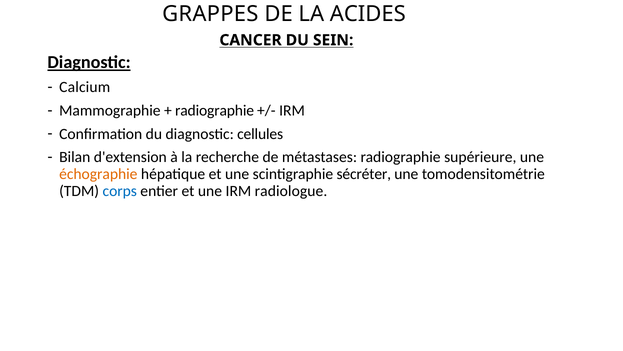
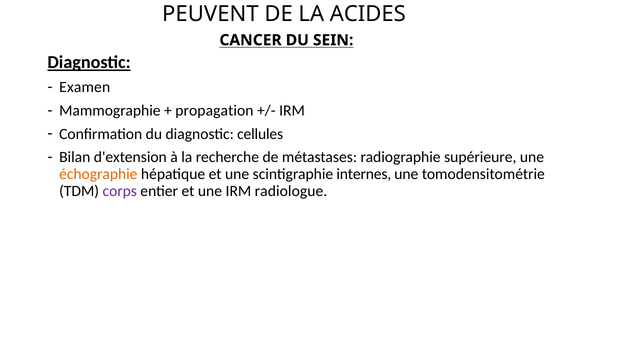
GRAPPES: GRAPPES -> PEUVENT
Calcium: Calcium -> Examen
radiographie at (215, 110): radiographie -> propagation
sécréter: sécréter -> internes
corps colour: blue -> purple
